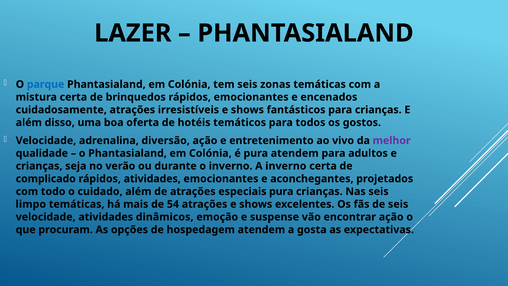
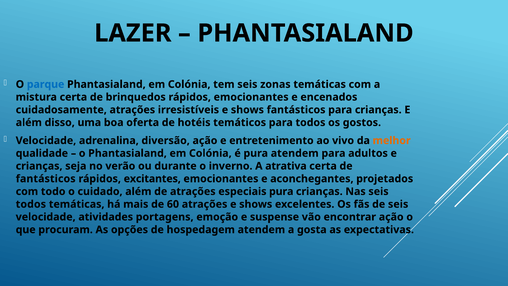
melhor colour: purple -> orange
A inverno: inverno -> atrativa
complicado at (46, 179): complicado -> fantásticos
rápidos atividades: atividades -> excitantes
limpo at (31, 204): limpo -> todos
54: 54 -> 60
dinâmicos: dinâmicos -> portagens
